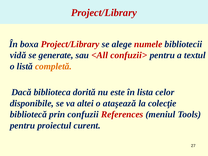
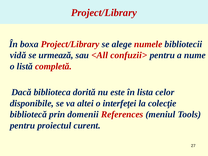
generate: generate -> urmează
textul: textul -> nume
completă colour: orange -> red
ataşează: ataşează -> interfeţei
confuzii: confuzii -> domenii
